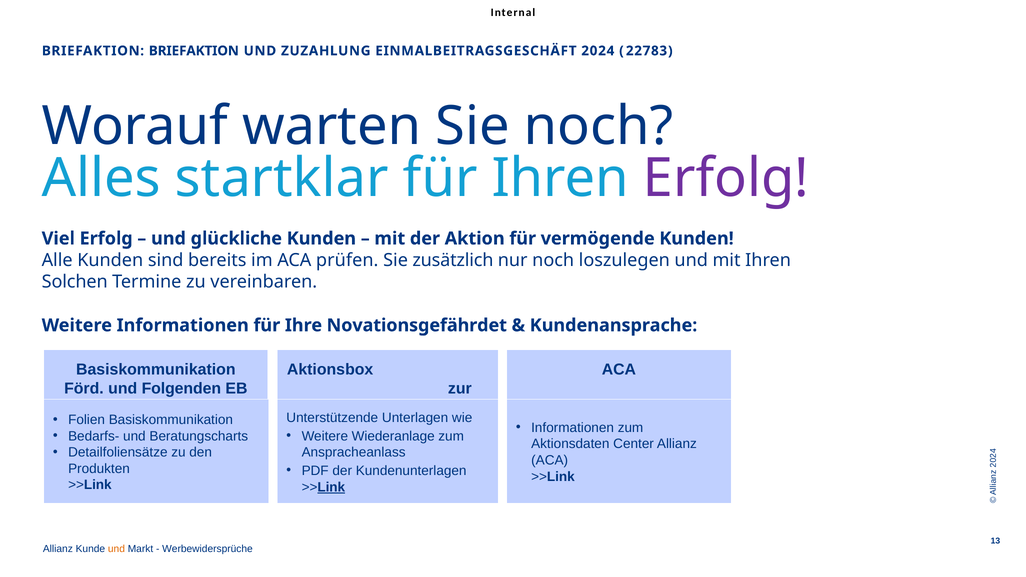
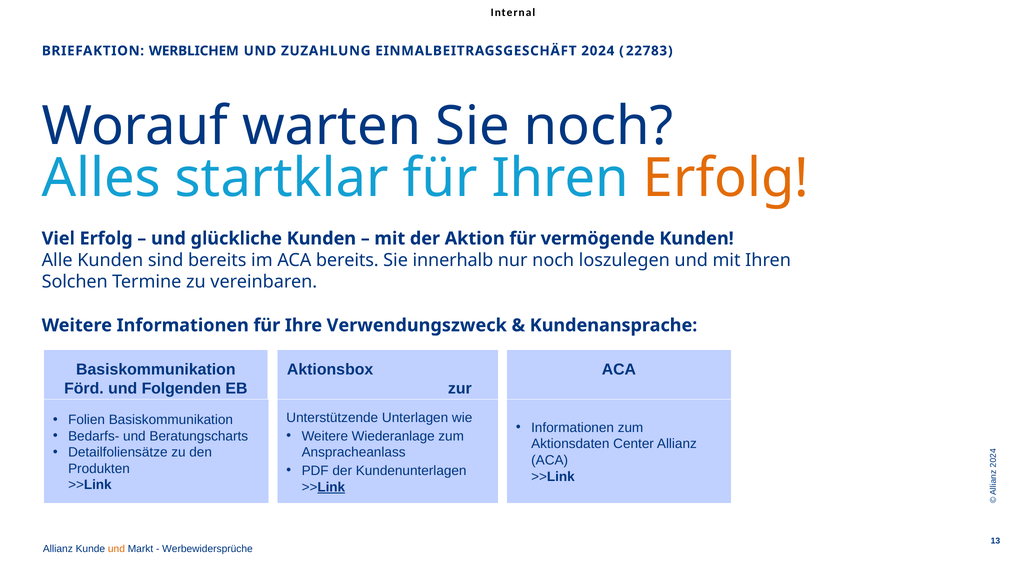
BRIEFAKTION BRIEFAKTION: BRIEFAKTION -> WERBLICHEM
Erfolg at (726, 179) colour: purple -> orange
ACA prüfen: prüfen -> bereits
zusätzlich: zusätzlich -> innerhalb
Novationsgefährdet: Novationsgefährdet -> Verwendungszweck
